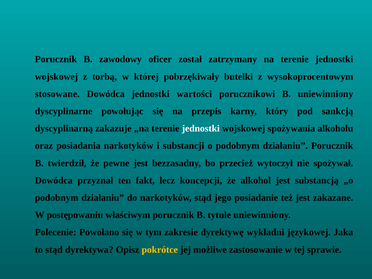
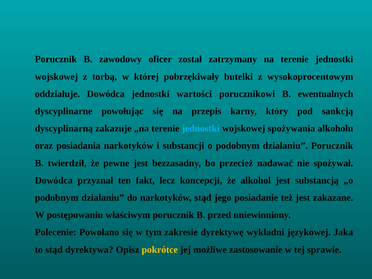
stosowane: stosowane -> oddziałuje
B uniewinniony: uniewinniony -> ewentualnych
jednostki at (201, 129) colour: white -> light blue
wytoczył: wytoczył -> nadawać
tytule: tytule -> przed
